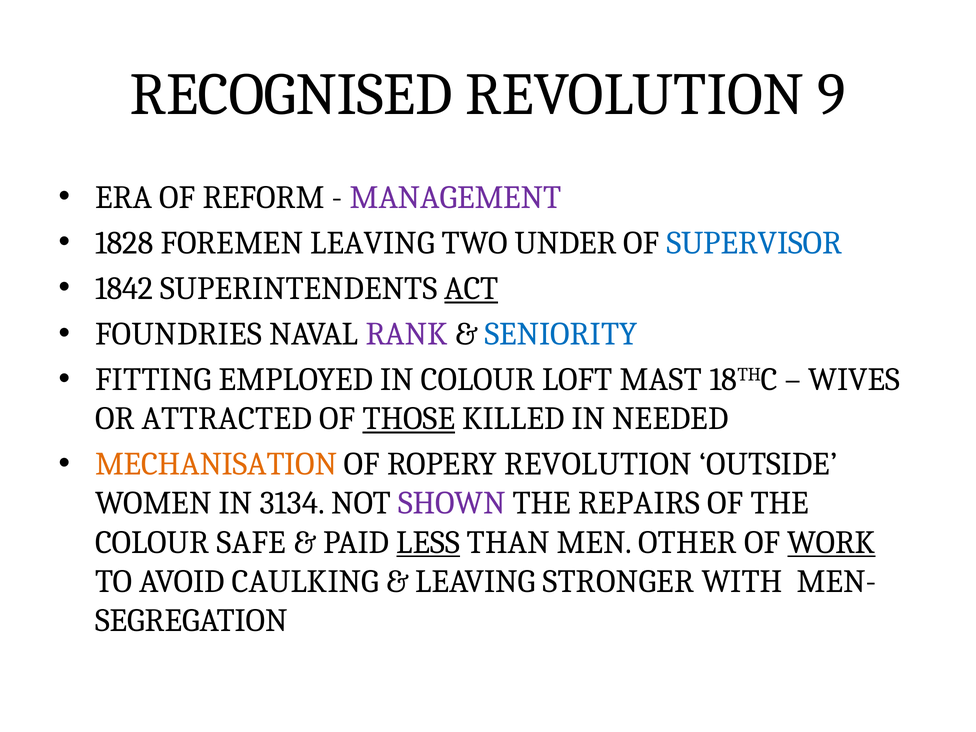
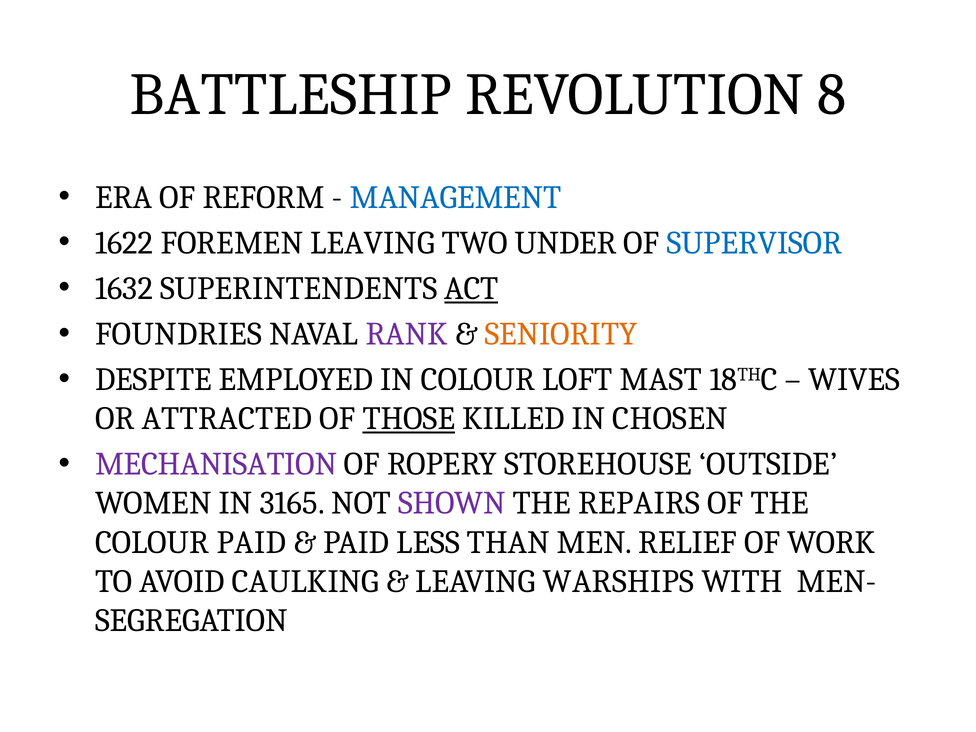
RECOGNISED: RECOGNISED -> BATTLESHIP
9: 9 -> 8
MANAGEMENT colour: purple -> blue
1828: 1828 -> 1622
1842: 1842 -> 1632
SENIORITY colour: blue -> orange
FITTING: FITTING -> DESPITE
NEEDED: NEEDED -> CHOSEN
MECHANISATION colour: orange -> purple
ROPERY REVOLUTION: REVOLUTION -> STOREHOUSE
3134: 3134 -> 3165
COLOUR SAFE: SAFE -> PAID
LESS underline: present -> none
OTHER: OTHER -> RELIEF
WORK underline: present -> none
STRONGER: STRONGER -> WARSHIPS
